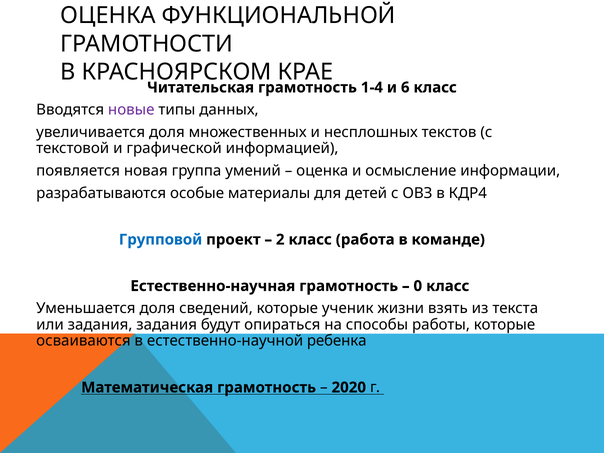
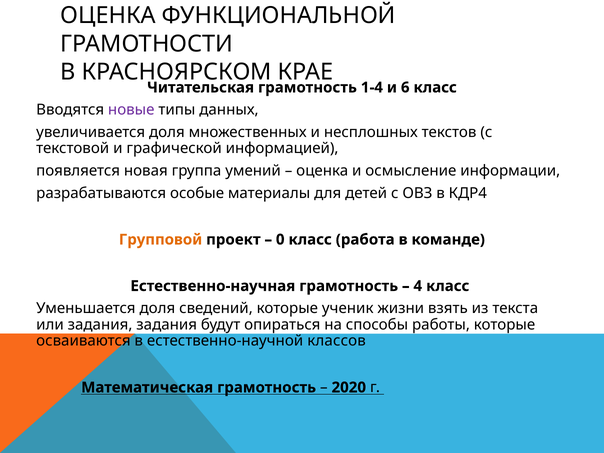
Групповой colour: blue -> orange
2: 2 -> 0
0: 0 -> 4
ребенка: ребенка -> классов
